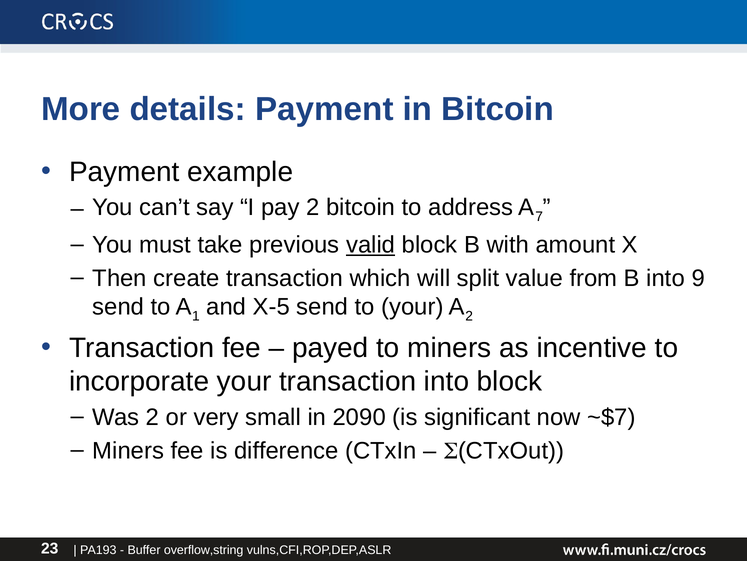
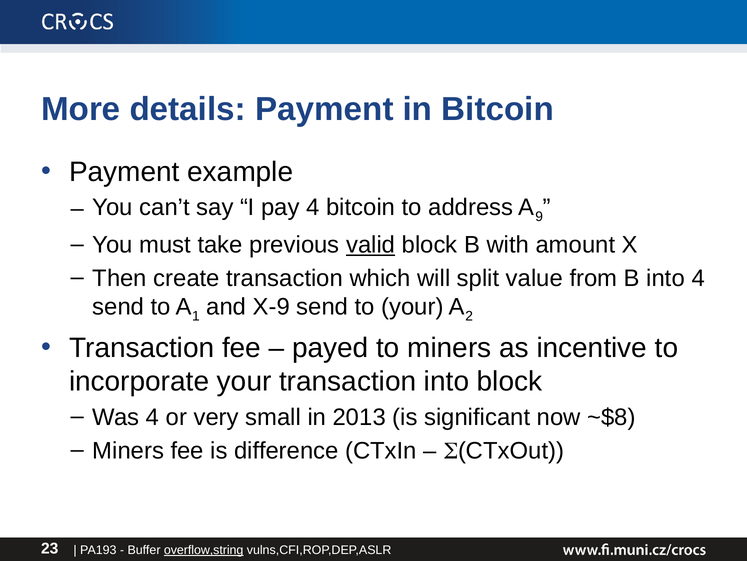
pay 2: 2 -> 4
7: 7 -> 9
into 9: 9 -> 4
X-5: X-5 -> X-9
Was 2: 2 -> 4
2090: 2090 -> 2013
~$7: ~$7 -> ~$8
overflow,string underline: none -> present
